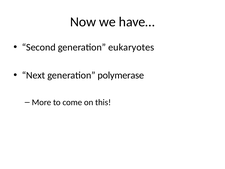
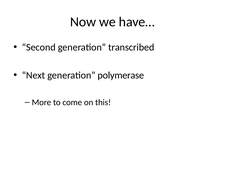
eukaryotes: eukaryotes -> transcribed
